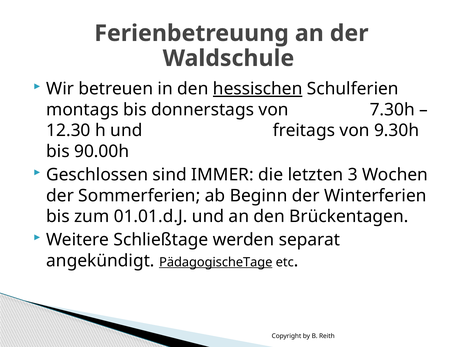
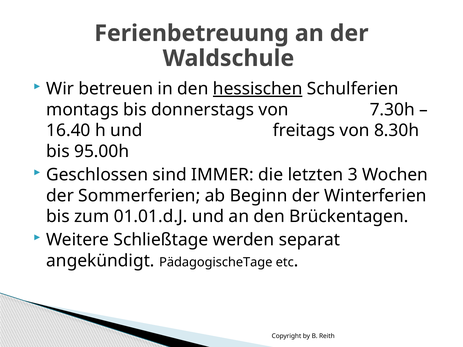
12.30: 12.30 -> 16.40
9.30h: 9.30h -> 8.30h
90.00h: 90.00h -> 95.00h
PädagogischeTage underline: present -> none
